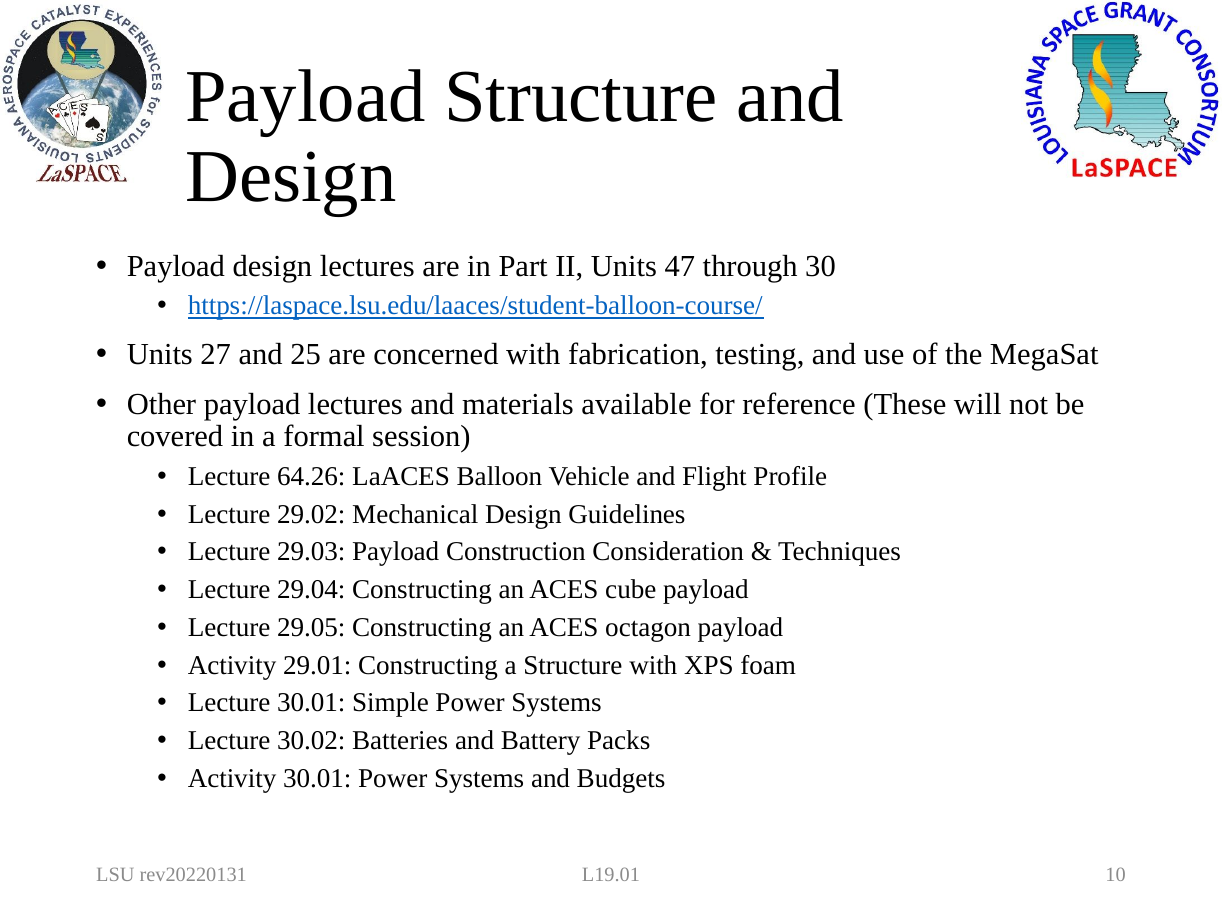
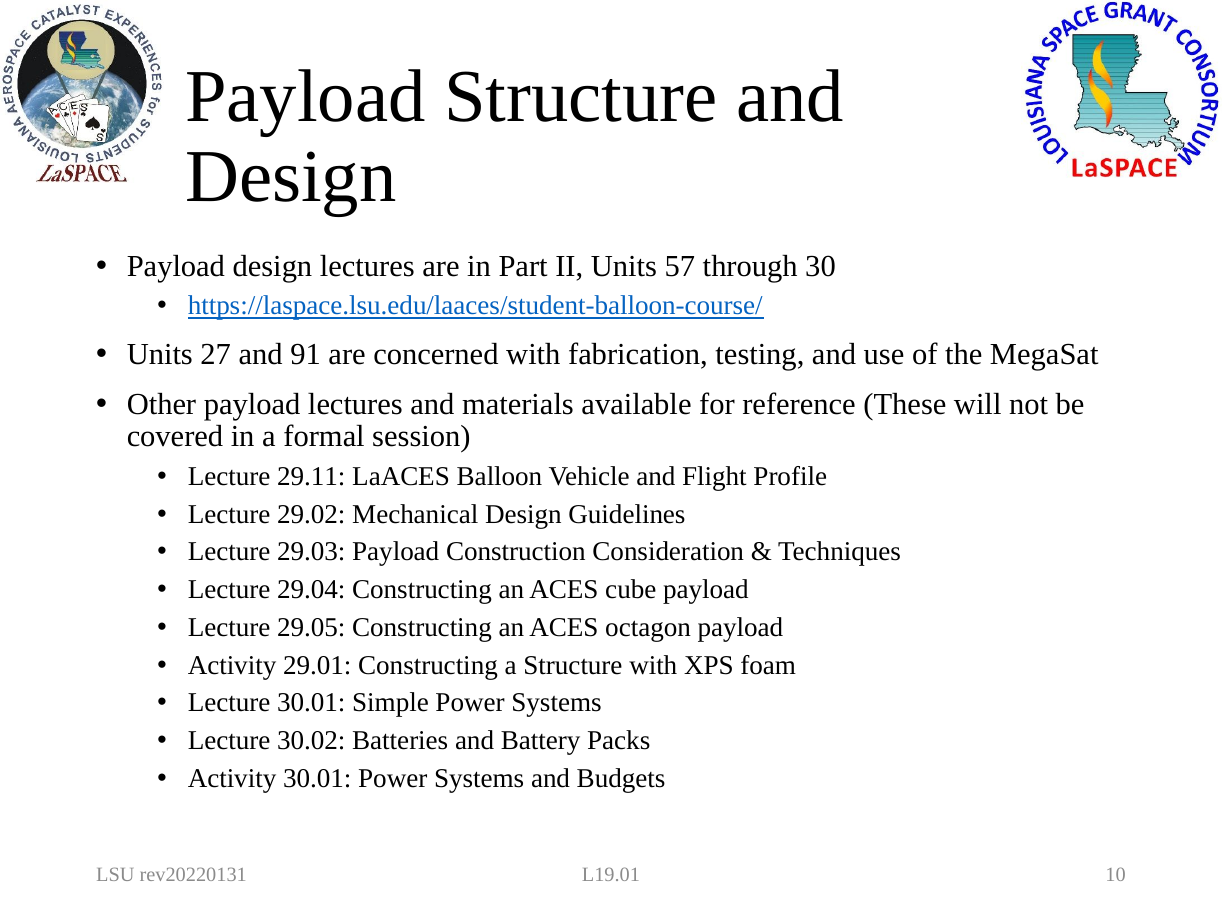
47: 47 -> 57
25: 25 -> 91
64.26: 64.26 -> 29.11
